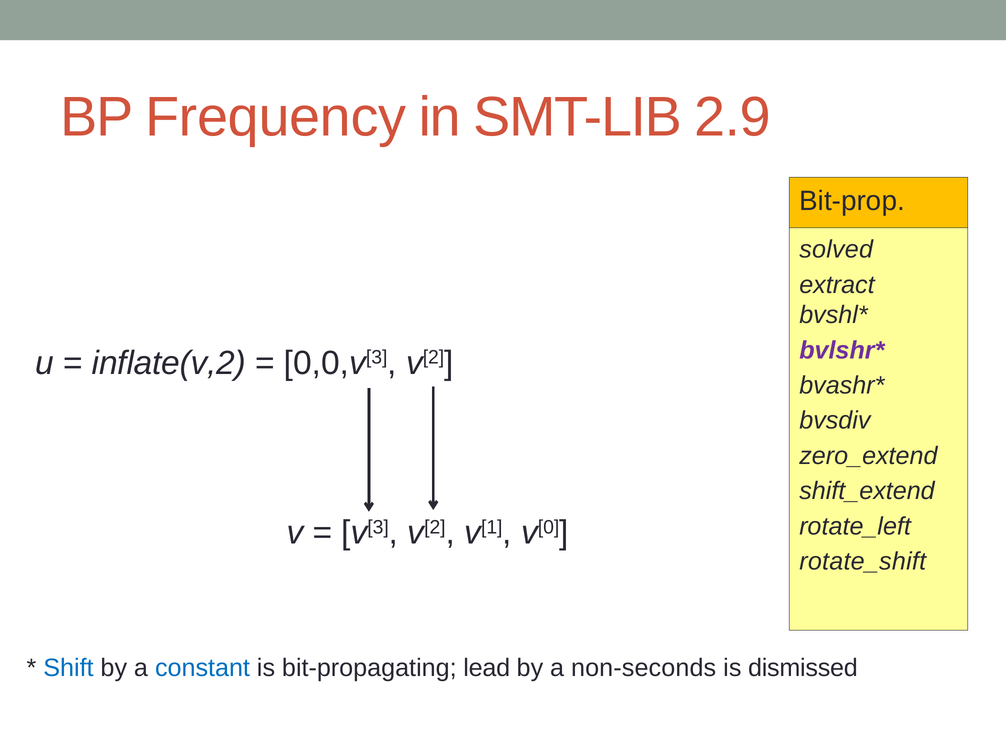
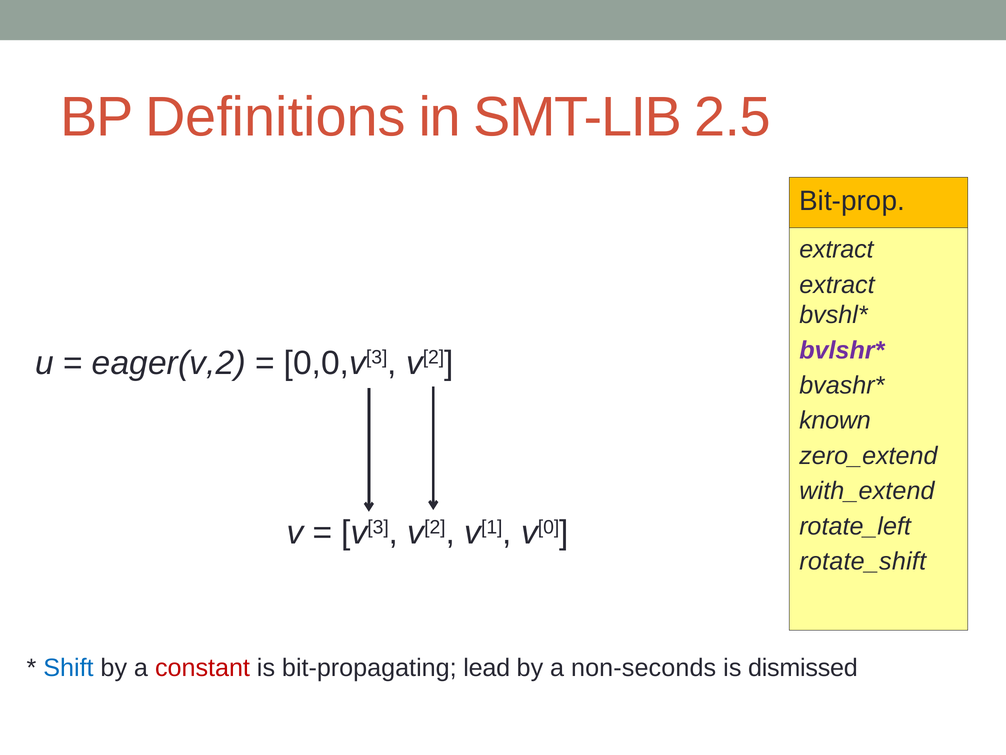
Frequency: Frequency -> Definitions
2.9: 2.9 -> 2.5
solved at (836, 249): solved -> extract
inflate(v,2: inflate(v,2 -> eager(v,2
bvsdiv: bvsdiv -> known
shift_extend: shift_extend -> with_extend
constant colour: blue -> red
